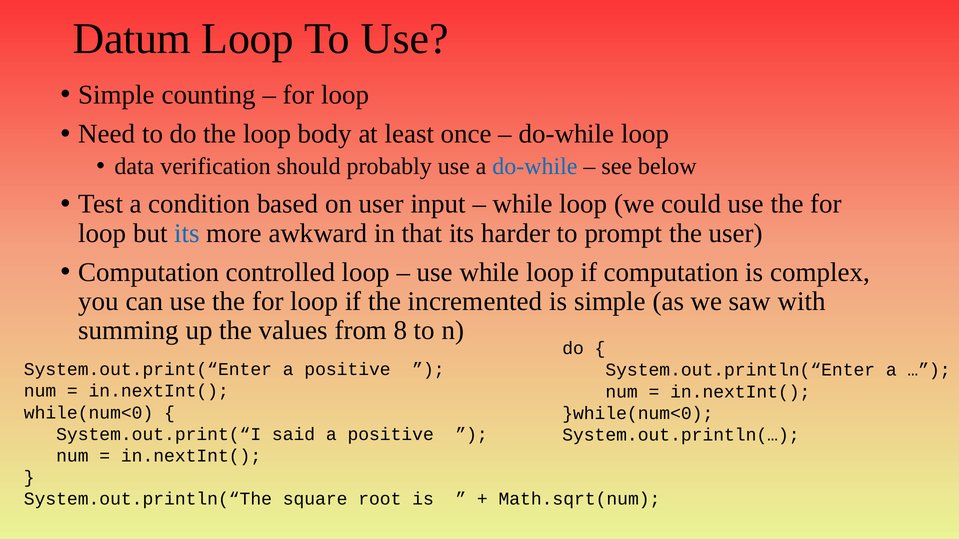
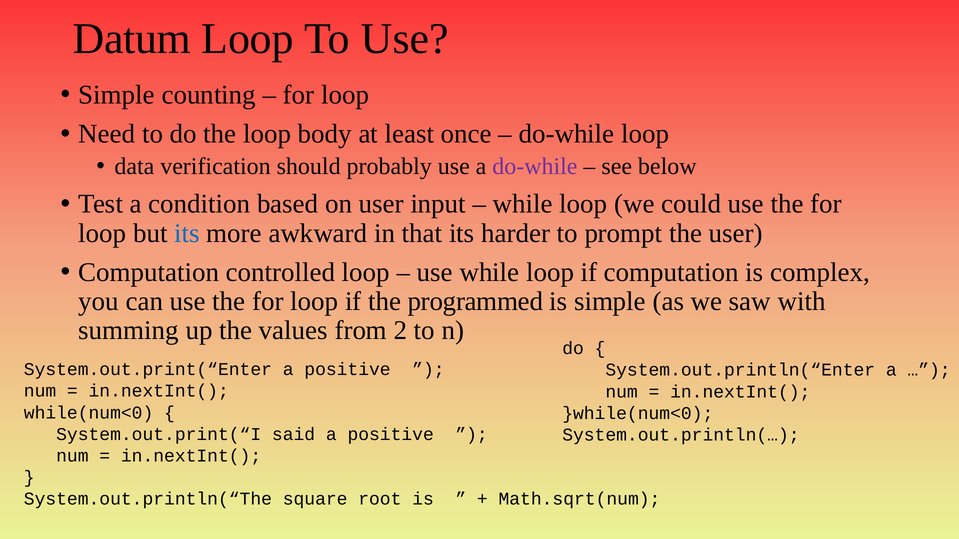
do-while at (535, 167) colour: blue -> purple
incremented: incremented -> programmed
8: 8 -> 2
